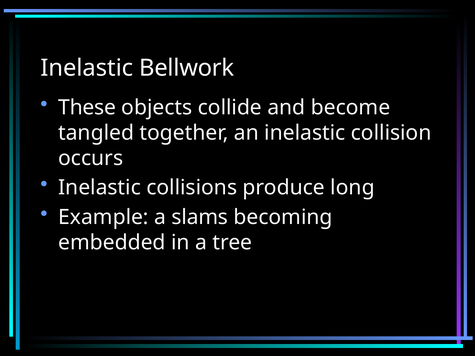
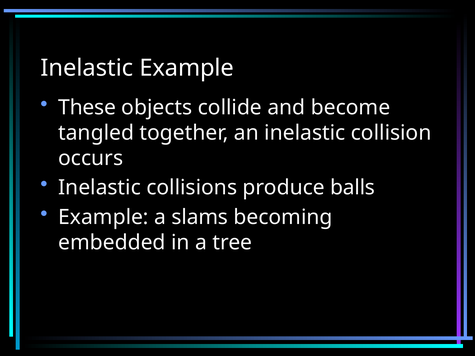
Inelastic Bellwork: Bellwork -> Example
long: long -> balls
